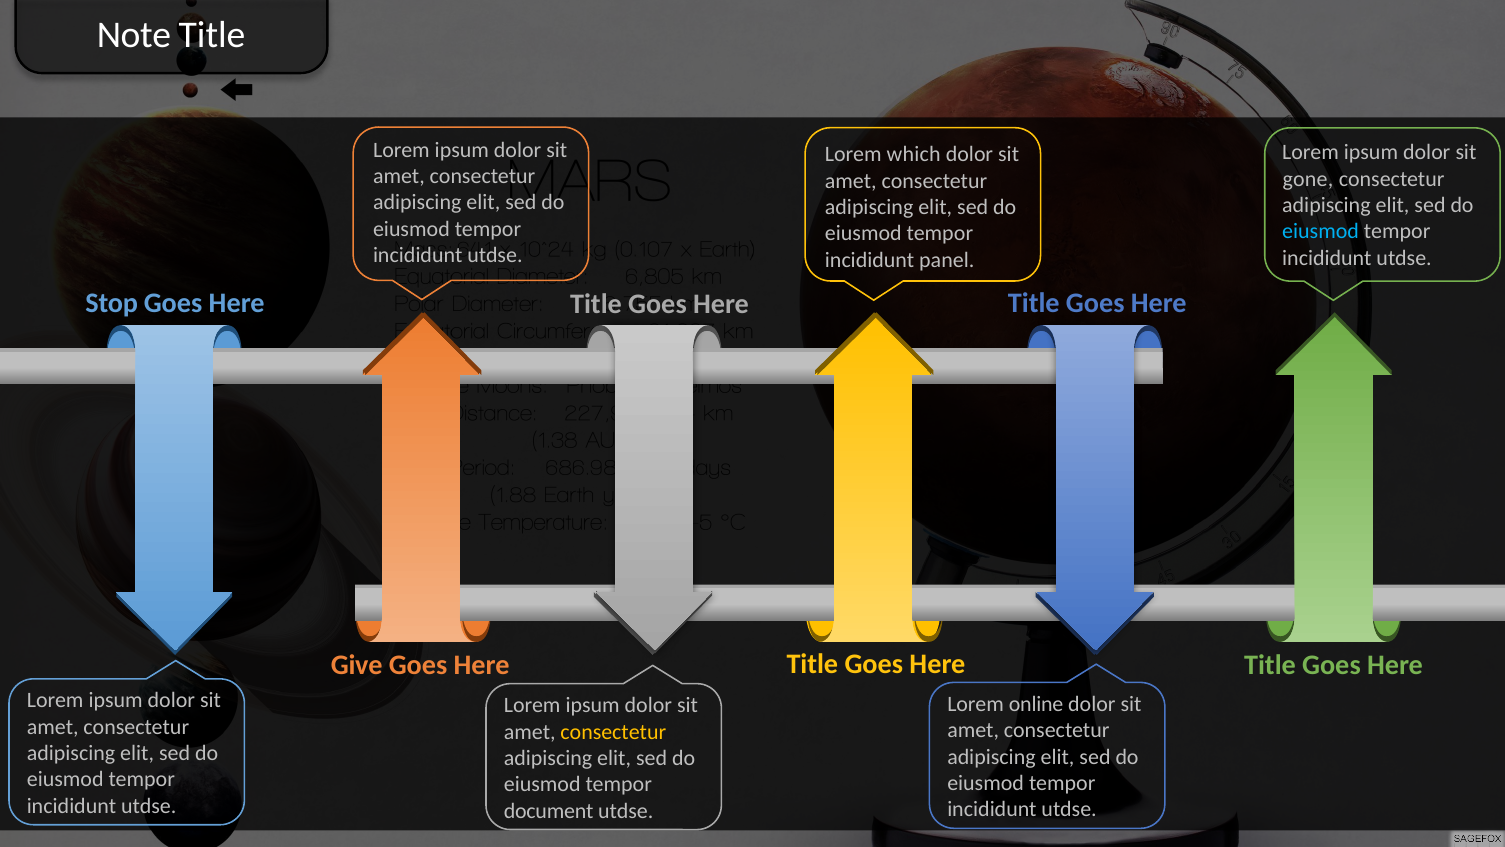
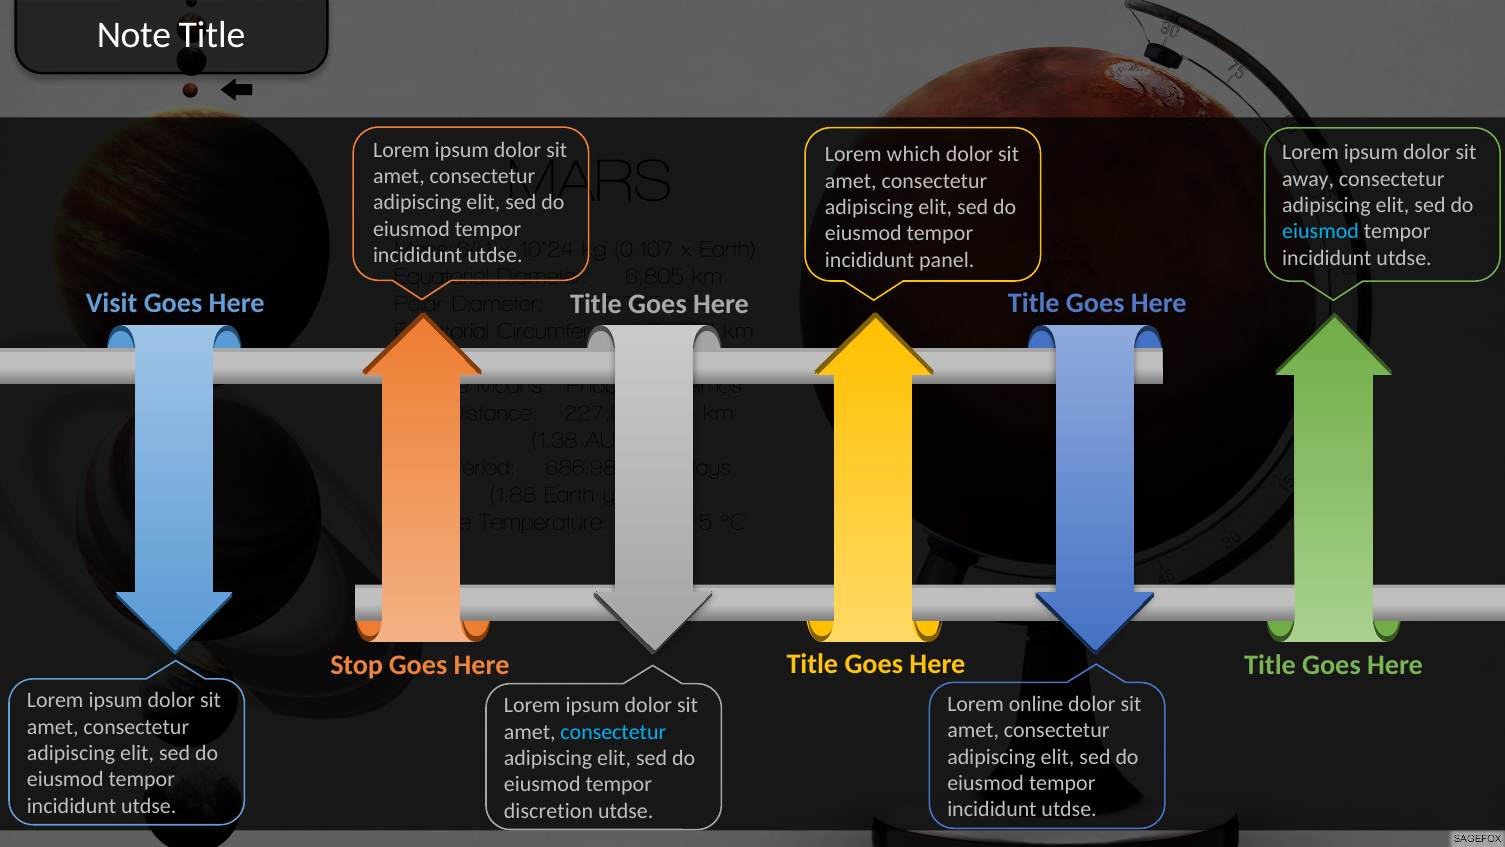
gone: gone -> away
Stop: Stop -> Visit
Give: Give -> Stop
consectetur at (613, 731) colour: yellow -> light blue
document: document -> discretion
